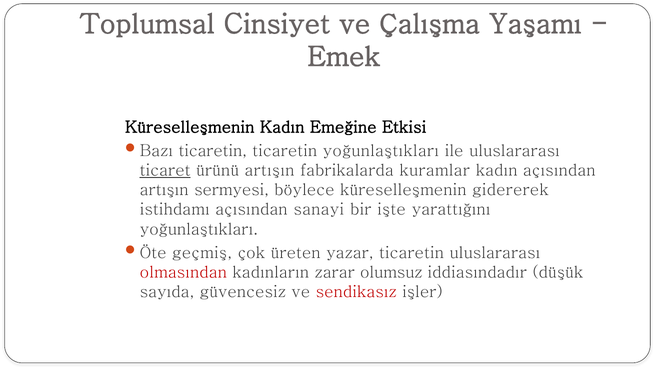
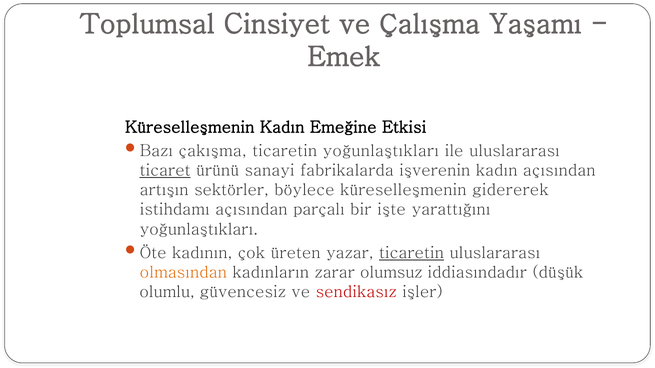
ticaretin at (213, 151): ticaretin -> çakışma
ürünü artışın: artışın -> sanayi
kuramlar: kuramlar -> işverenin
sermyesi: sermyesi -> sektörler
sanayi: sanayi -> parçalı
geçmiş: geçmiş -> kadının
ticaretin at (412, 253) underline: none -> present
olmasından colour: red -> orange
sayıda: sayıda -> olumlu
